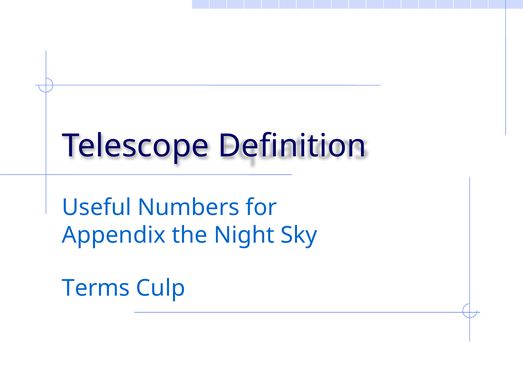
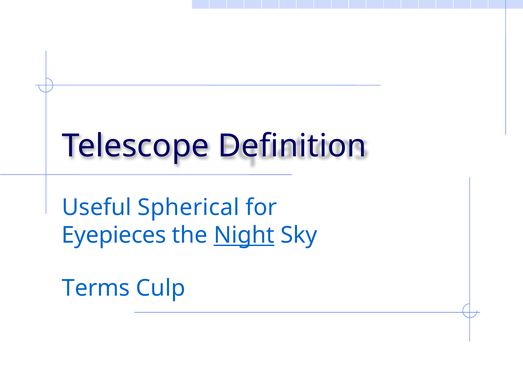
Numbers: Numbers -> Spherical
Appendix: Appendix -> Eyepieces
Night underline: none -> present
